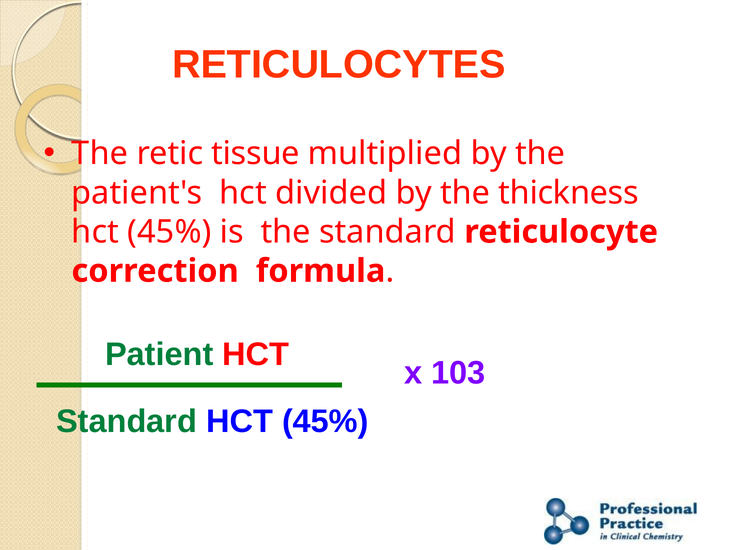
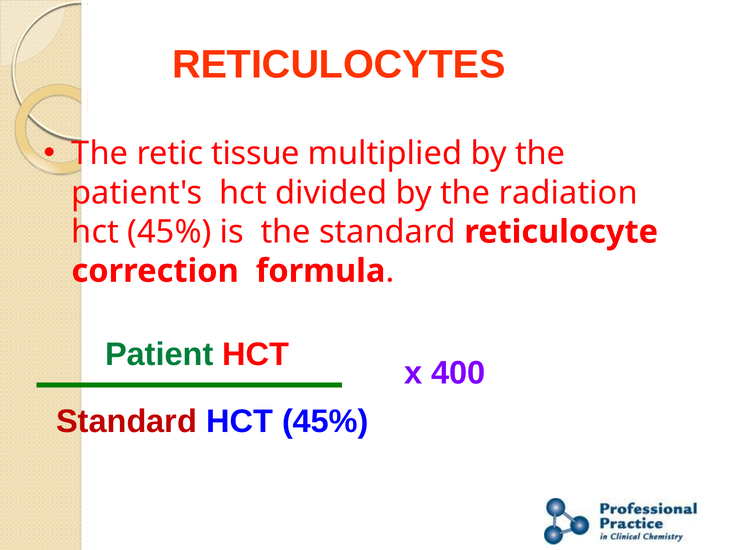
thickness: thickness -> radiation
103: 103 -> 400
Standard at (127, 421) colour: green -> red
